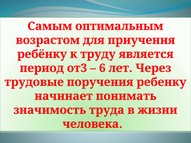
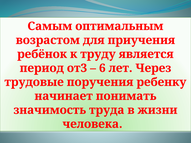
ребёнку: ребёнку -> ребёнок
